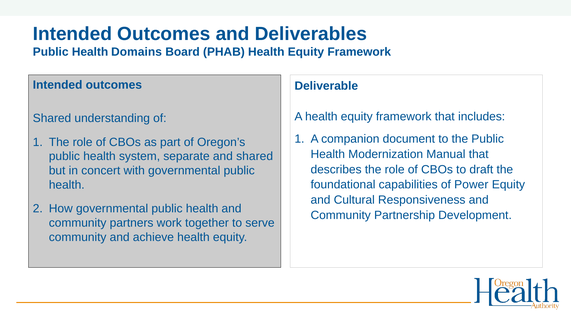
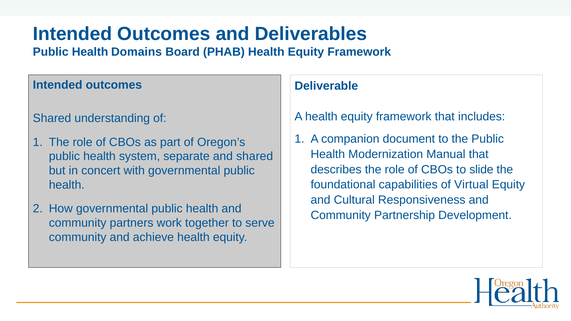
draft: draft -> slide
Power: Power -> Virtual
